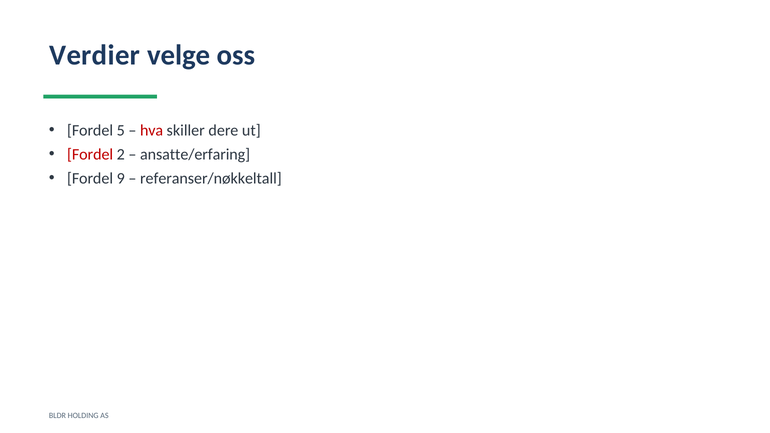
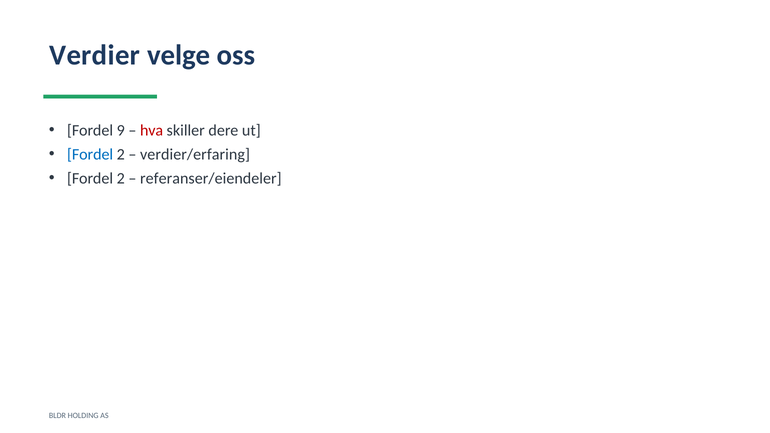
5: 5 -> 9
Fordel at (90, 154) colour: red -> blue
ansatte/erfaring: ansatte/erfaring -> verdier/erfaring
9 at (121, 179): 9 -> 2
referanser/nøkkeltall: referanser/nøkkeltall -> referanser/eiendeler
